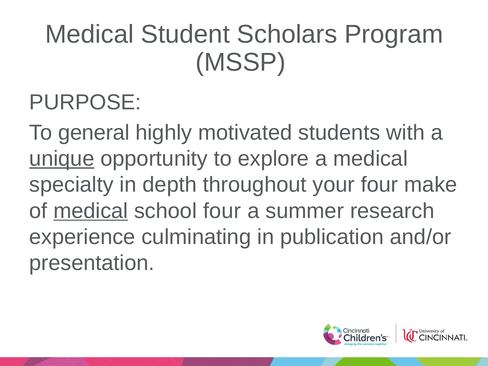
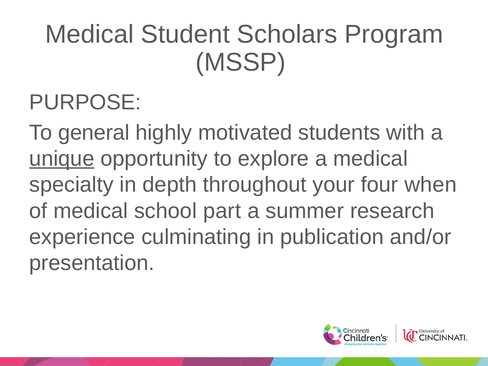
make: make -> when
medical at (91, 211) underline: present -> none
school four: four -> part
